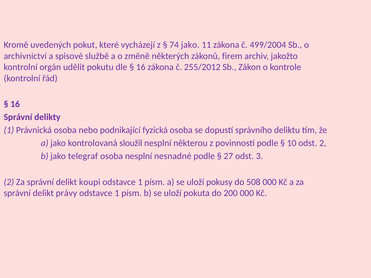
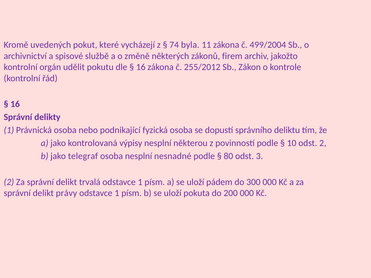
74 jako: jako -> byla
sloužil: sloužil -> výpisy
27: 27 -> 80
koupi: koupi -> trvalá
pokusy: pokusy -> pádem
508: 508 -> 300
